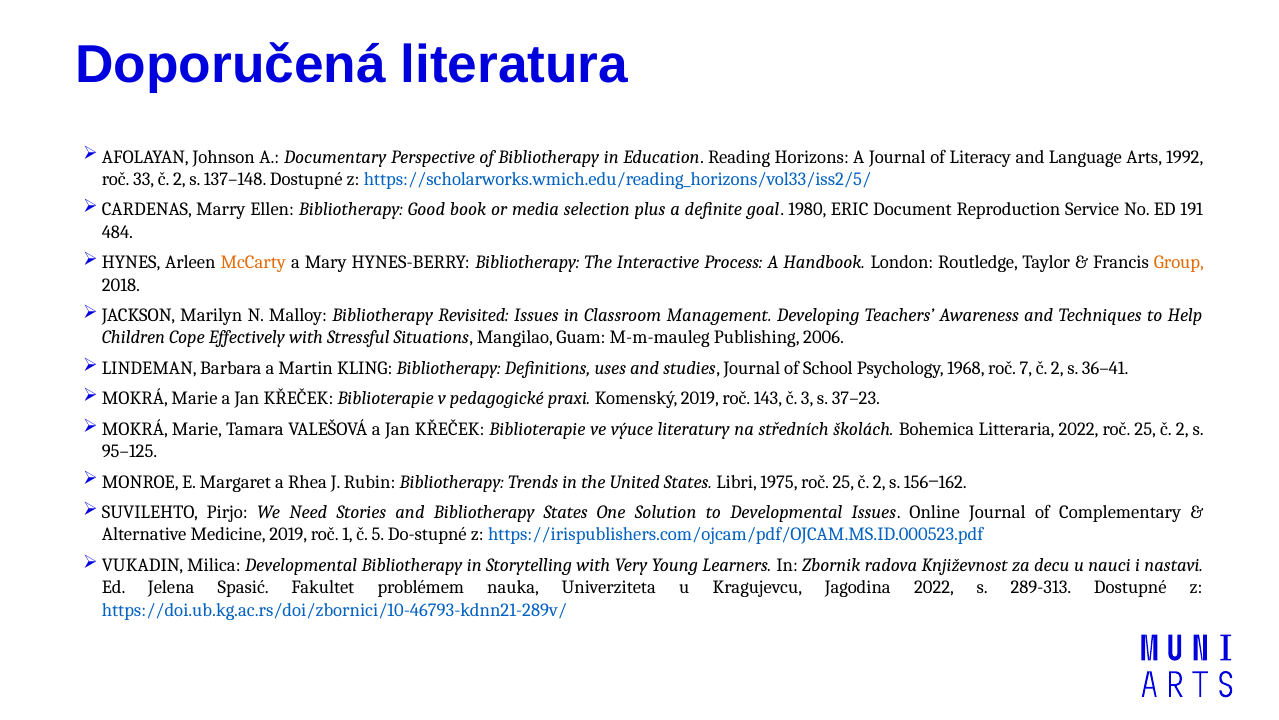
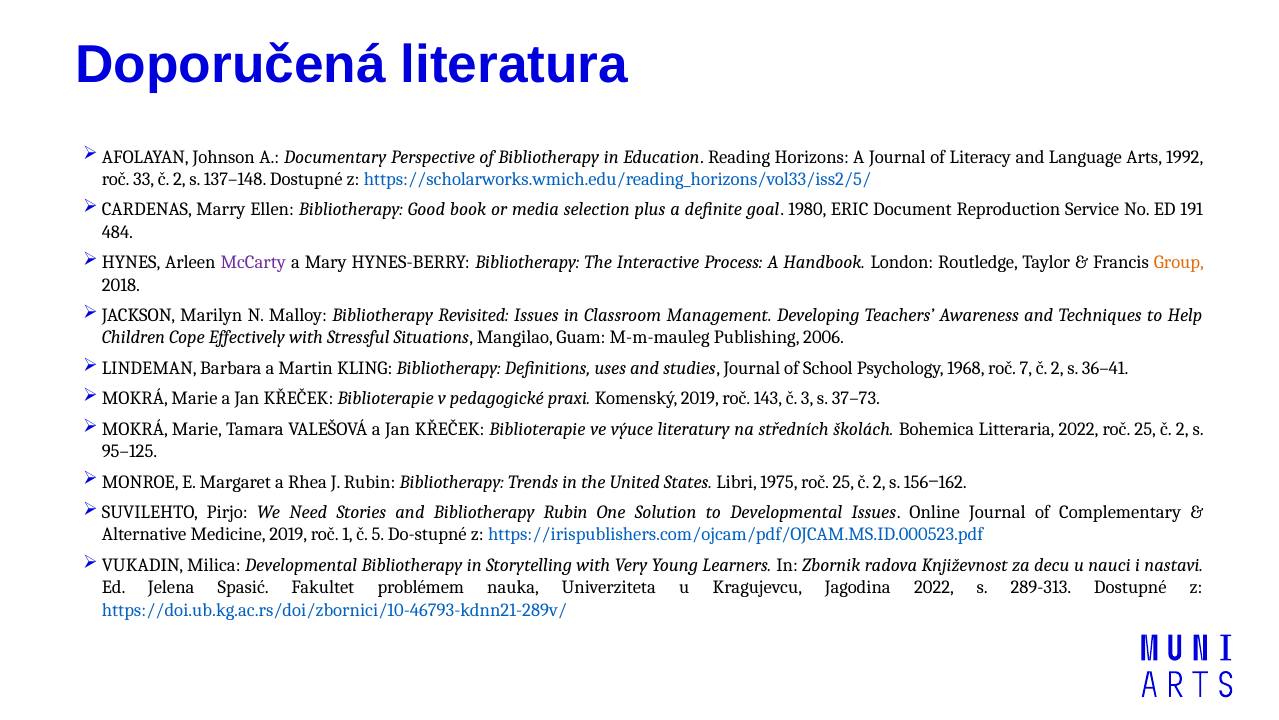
McCarty colour: orange -> purple
37–23: 37–23 -> 37–73
Bibliotherapy States: States -> Rubin
